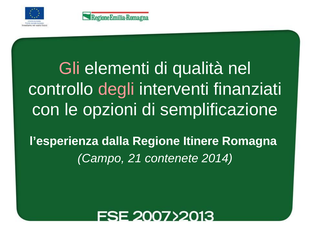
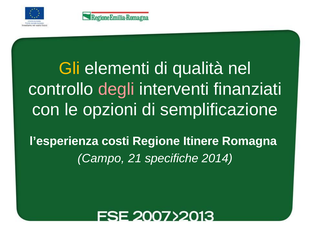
Gli colour: pink -> yellow
dalla: dalla -> costi
contenete: contenete -> specifiche
